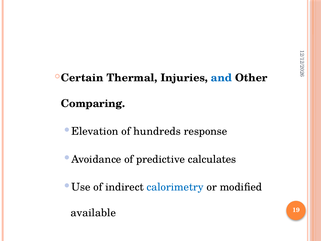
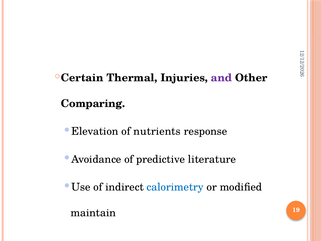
and colour: blue -> purple
hundreds: hundreds -> nutrients
calculates: calculates -> literature
available: available -> maintain
